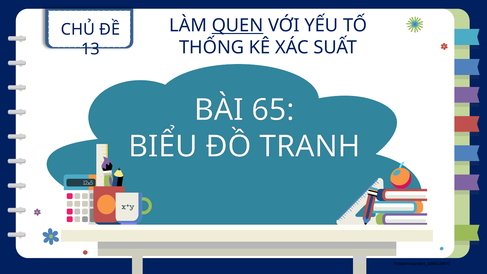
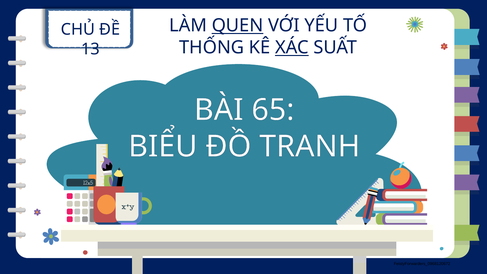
XÁC underline: none -> present
